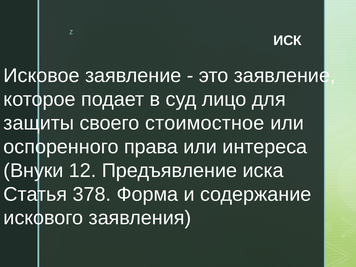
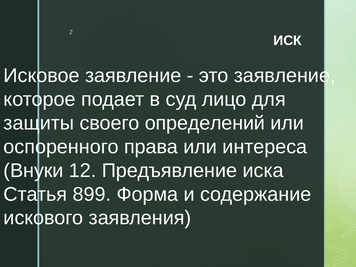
стоимостное: стоимостное -> определений
378: 378 -> 899
